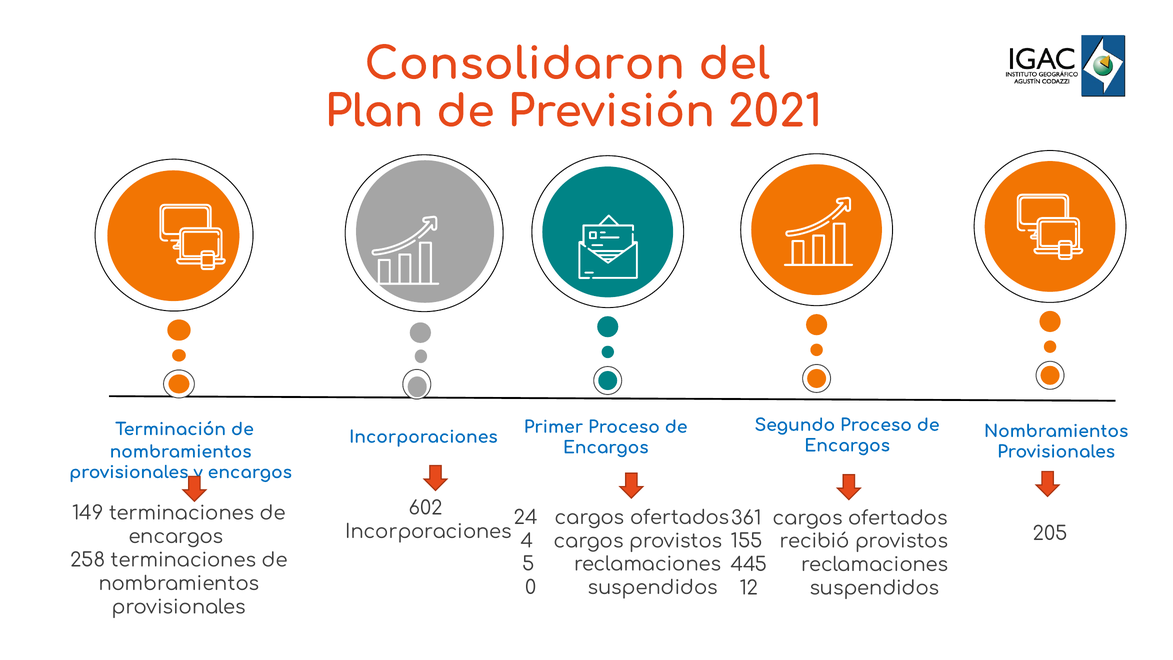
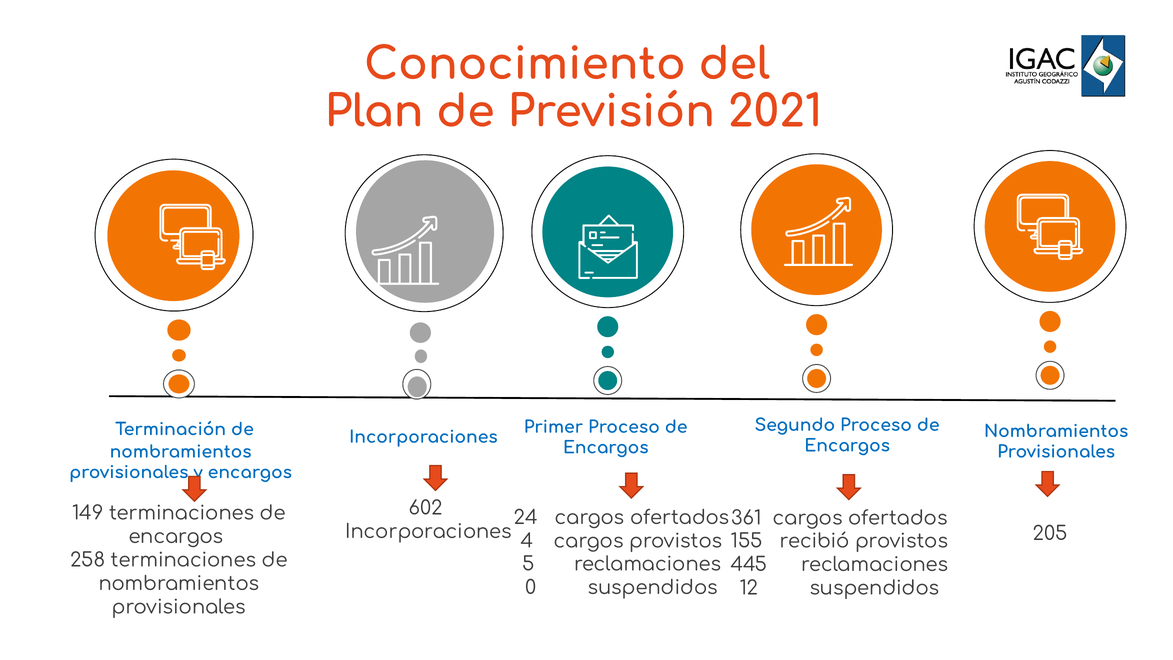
Consolidaron: Consolidaron -> Conocimiento
